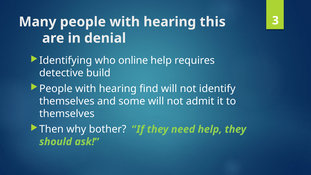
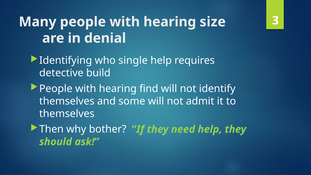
this: this -> size
online: online -> single
